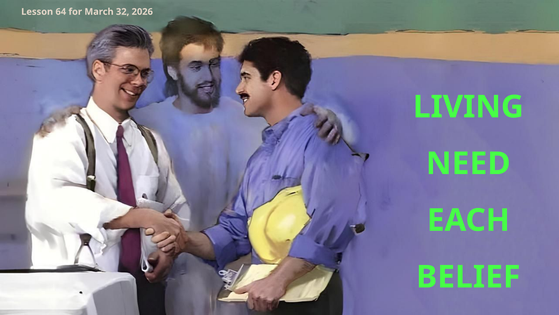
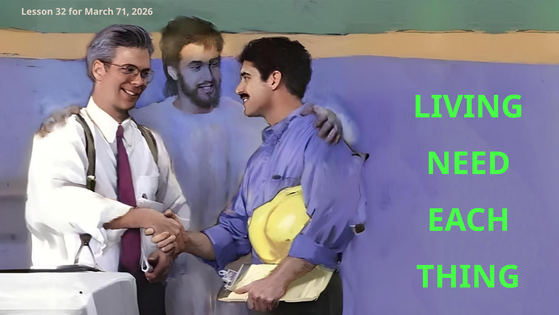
64: 64 -> 32
32: 32 -> 71
BELIEF: BELIEF -> THING
